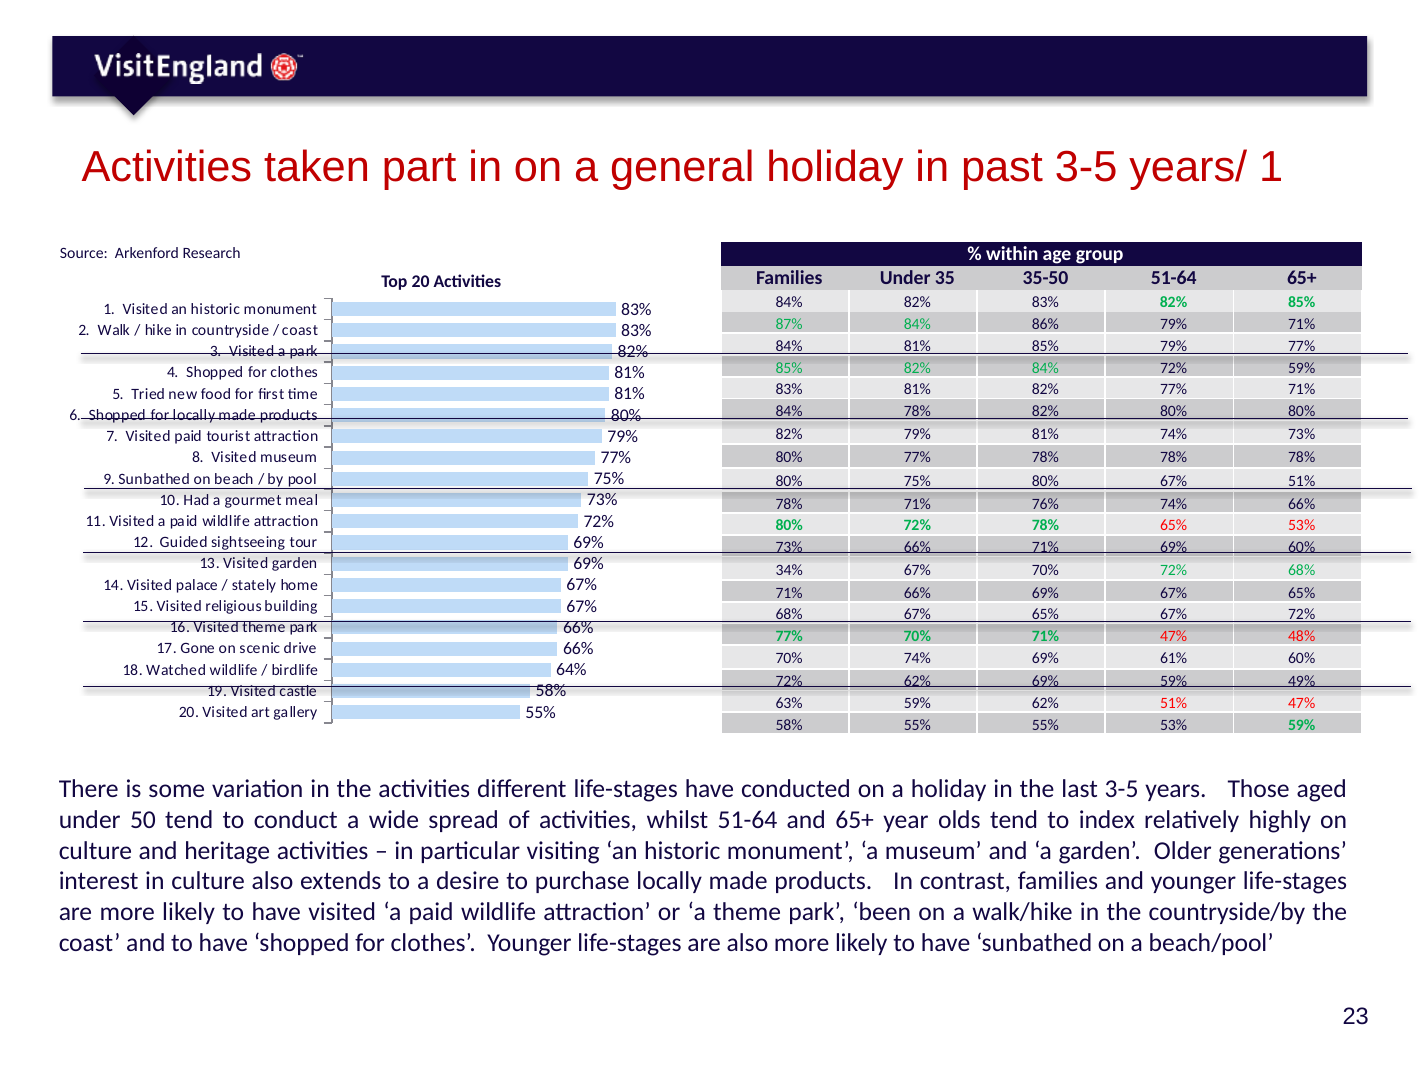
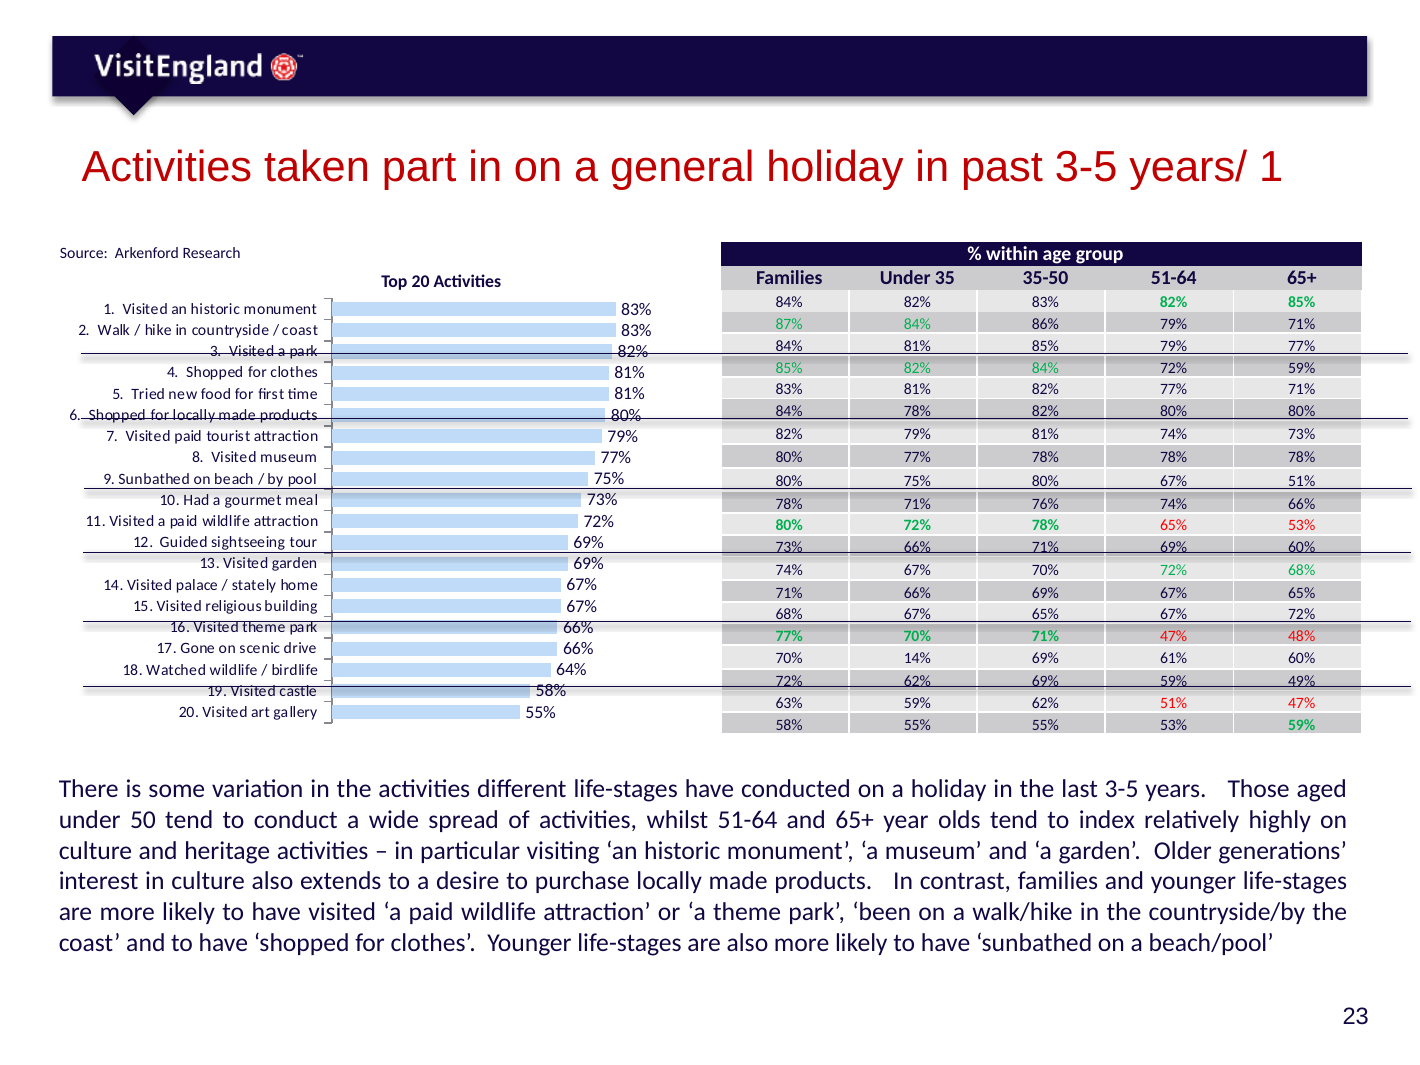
34% at (789, 570): 34% -> 74%
70% 74%: 74% -> 14%
